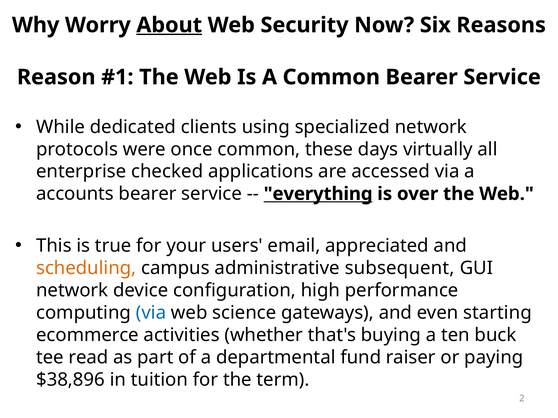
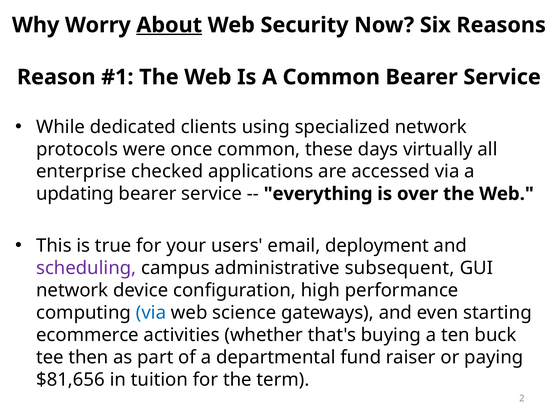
accounts: accounts -> updating
everything underline: present -> none
appreciated: appreciated -> deployment
scheduling colour: orange -> purple
read: read -> then
$38,896: $38,896 -> $81,656
